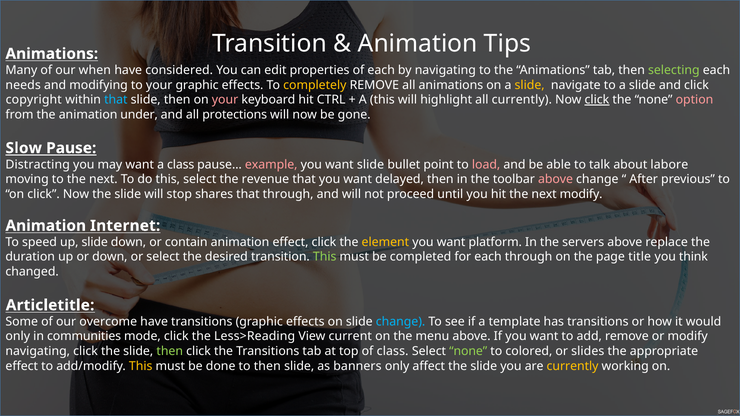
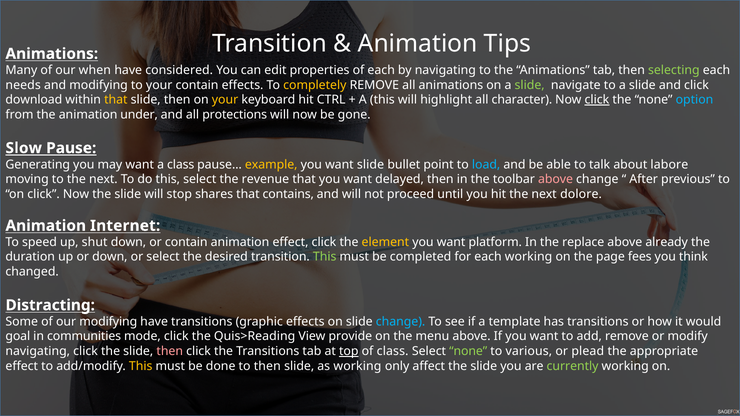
your graphic: graphic -> contain
slide at (530, 85) colour: yellow -> light green
copyright: copyright -> download
that at (116, 100) colour: light blue -> yellow
your at (225, 100) colour: pink -> yellow
all currently: currently -> character
option colour: pink -> light blue
Distracting: Distracting -> Generating
example colour: pink -> yellow
load colour: pink -> light blue
that through: through -> contains
next modify: modify -> dolore
up slide: slide -> shut
servers: servers -> replace
replace: replace -> already
each through: through -> working
title: title -> fees
Articletitle: Articletitle -> Distracting
our overcome: overcome -> modifying
only at (18, 337): only -> goal
Less>Reading: Less>Reading -> Quis>Reading
current: current -> provide
then at (170, 351) colour: light green -> pink
top underline: none -> present
colored: colored -> various
slides: slides -> plead
as banners: banners -> working
currently at (573, 366) colour: yellow -> light green
